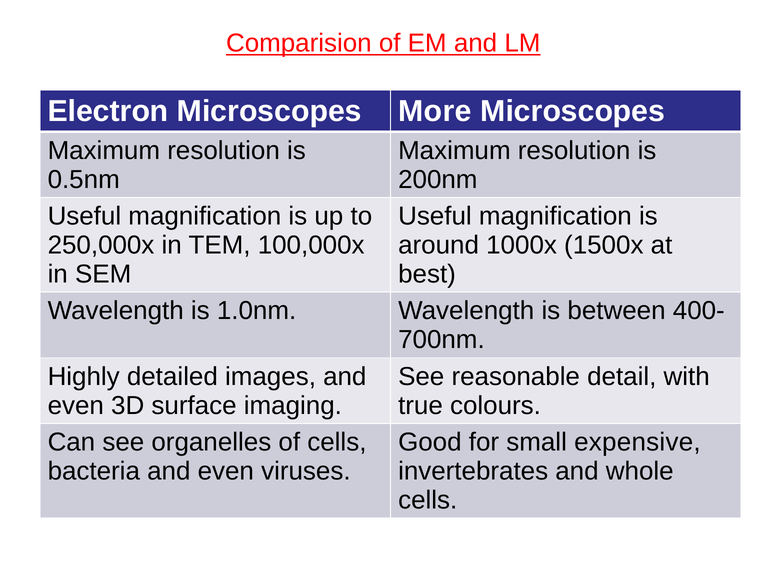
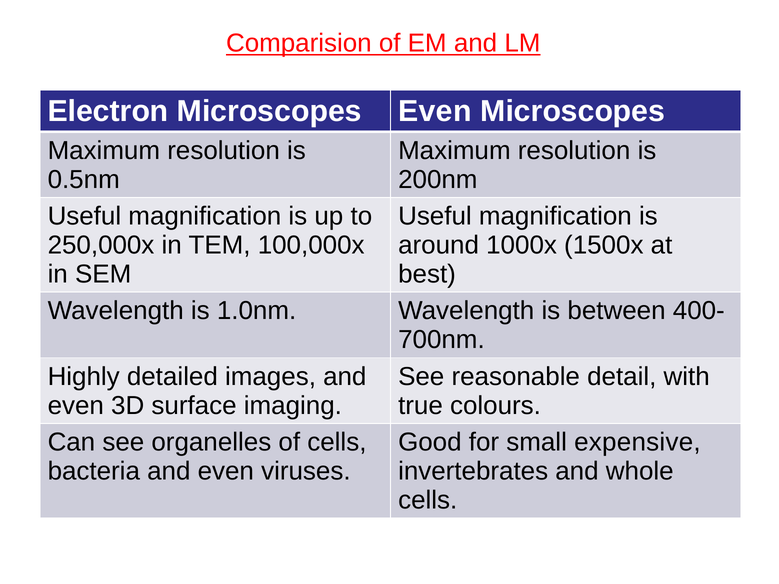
Microscopes More: More -> Even
